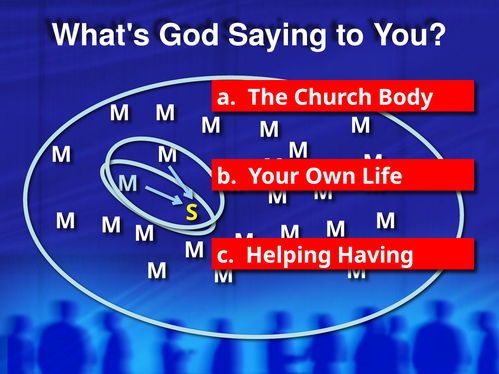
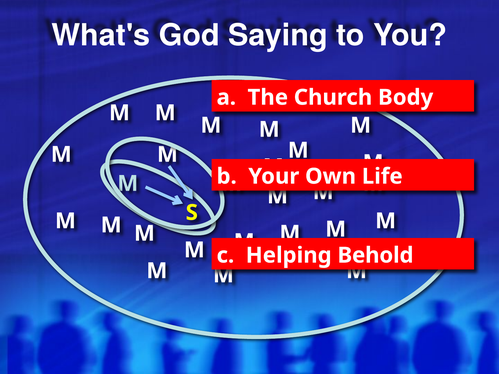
Having: Having -> Behold
